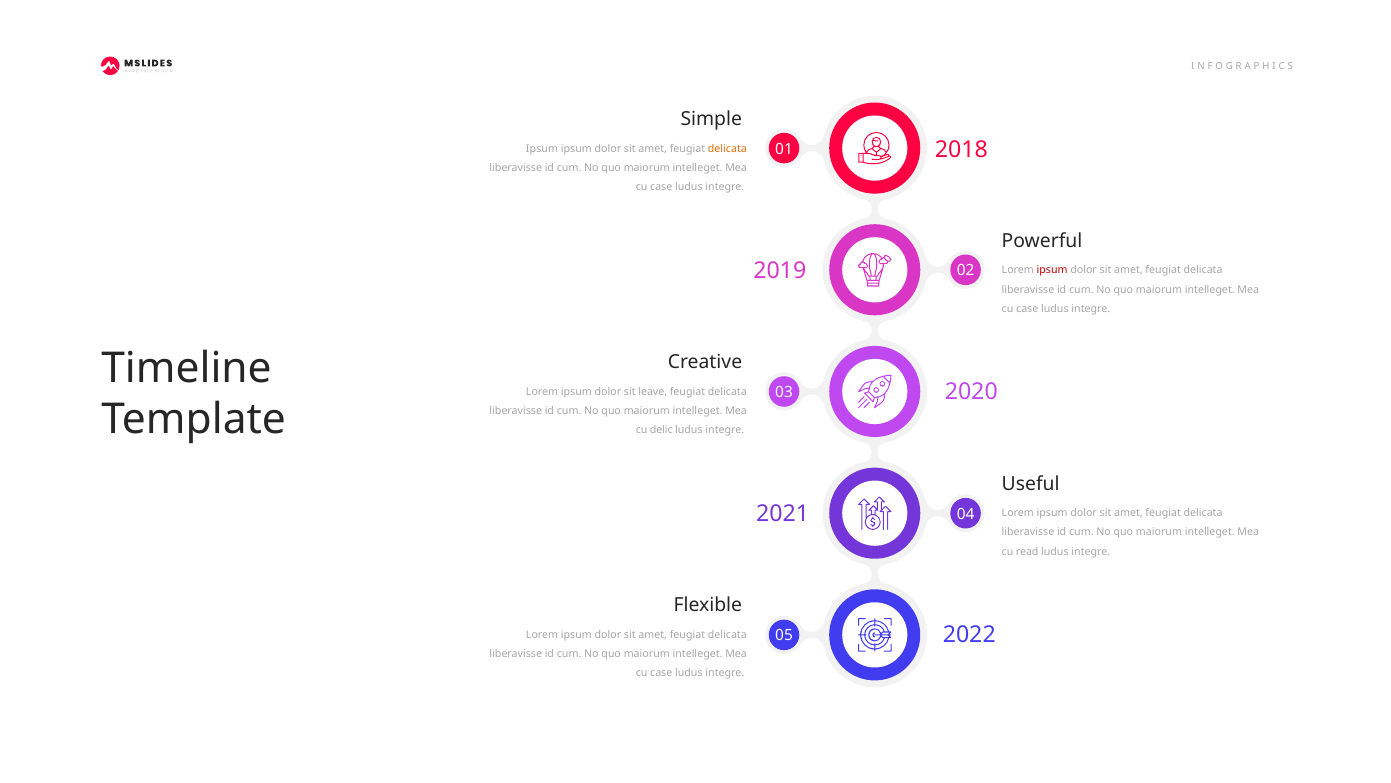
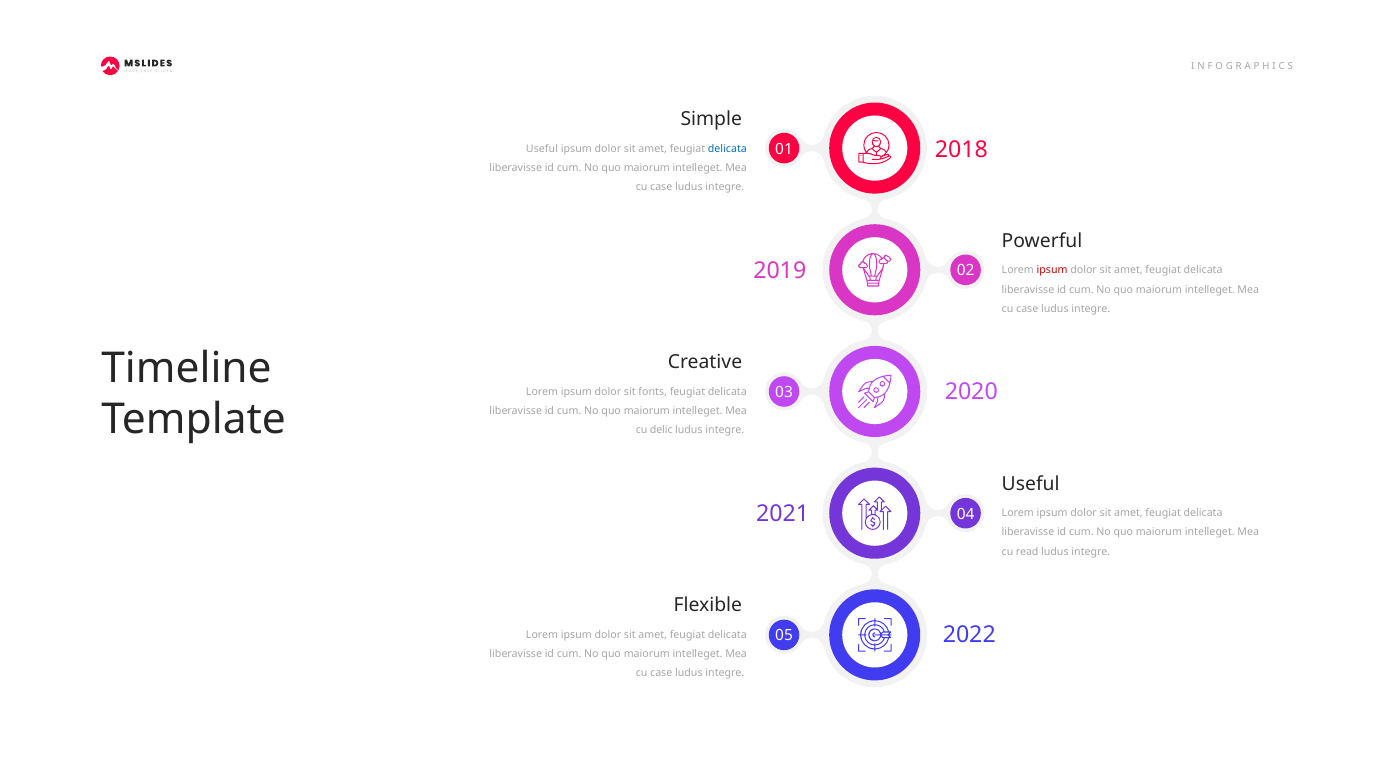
Ipsum at (542, 149): Ipsum -> Useful
delicata at (727, 149) colour: orange -> blue
leave: leave -> fonts
